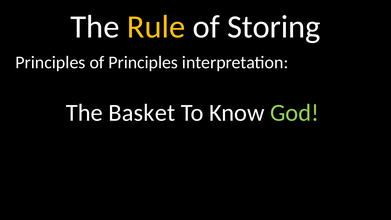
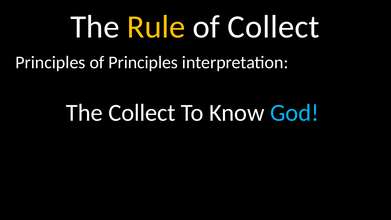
of Storing: Storing -> Collect
The Basket: Basket -> Collect
God colour: light green -> light blue
